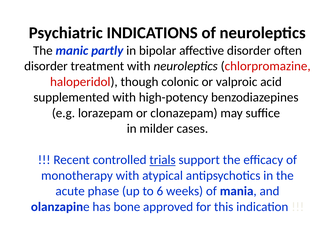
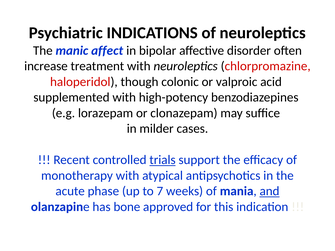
partly: partly -> affect
disorder at (46, 66): disorder -> increase
6: 6 -> 7
and underline: none -> present
